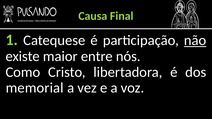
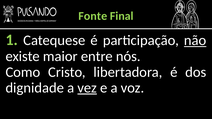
Causa: Causa -> Fonte
memorial: memorial -> dignidade
vez underline: none -> present
